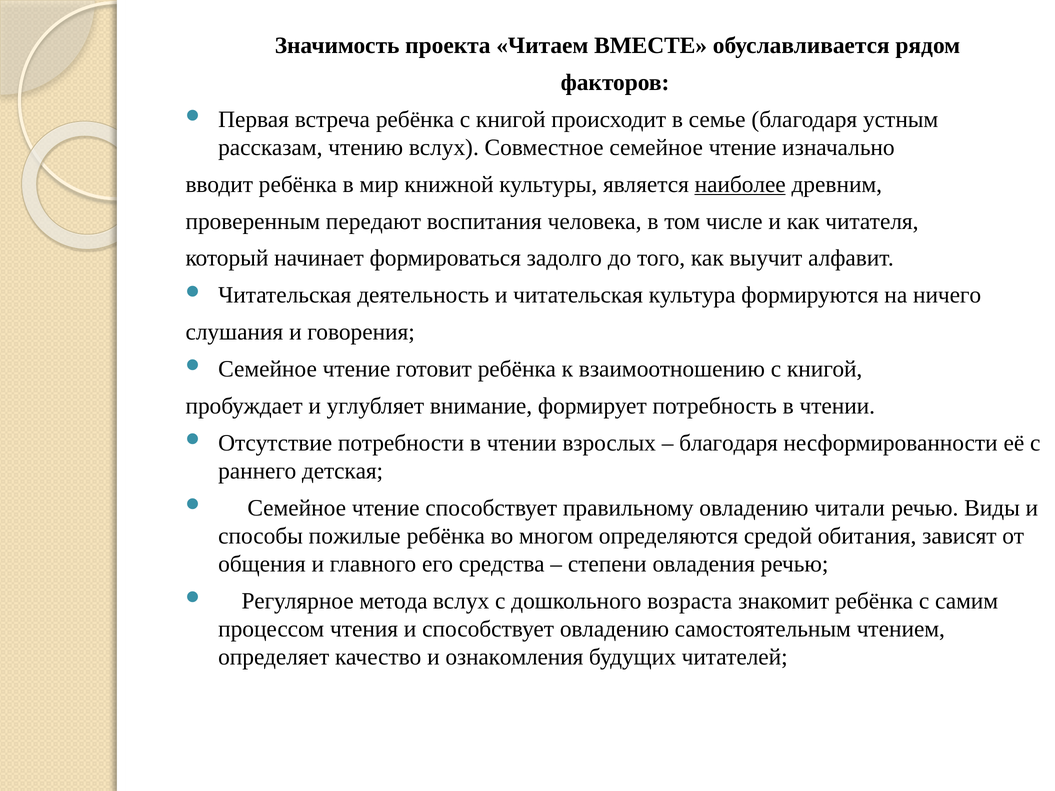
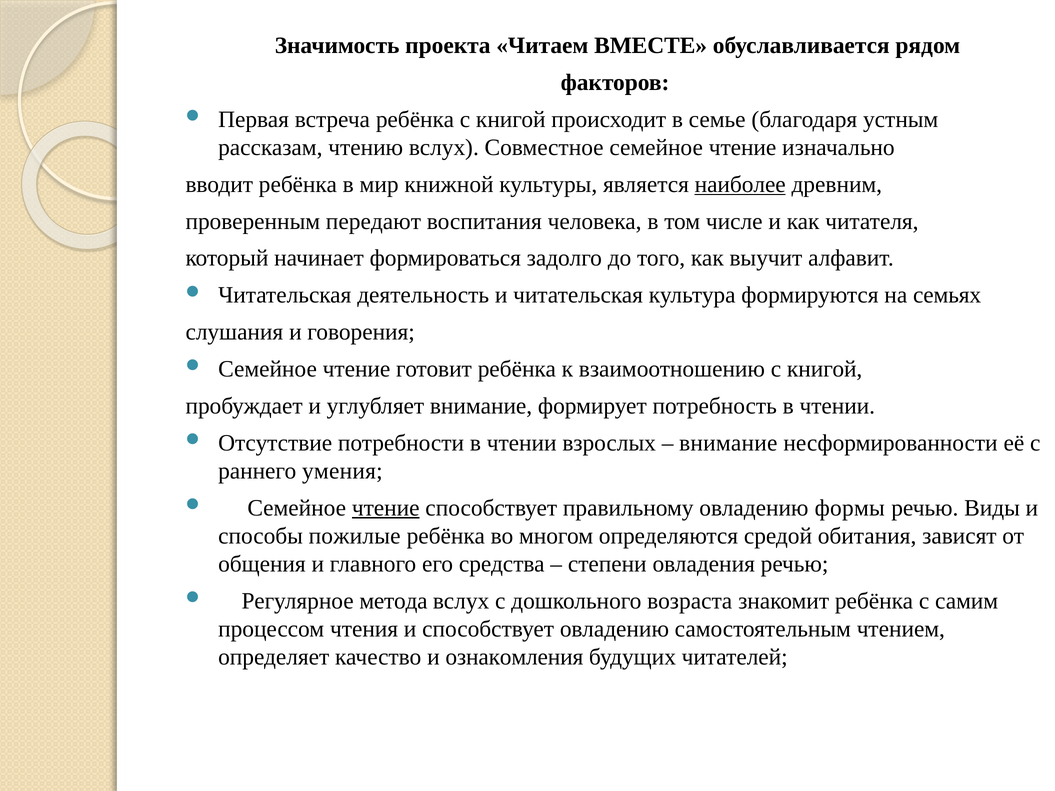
ничего: ничего -> семьях
благодаря at (728, 443): благодаря -> внимание
детская: детская -> умения
чтение at (386, 508) underline: none -> present
читали: читали -> формы
